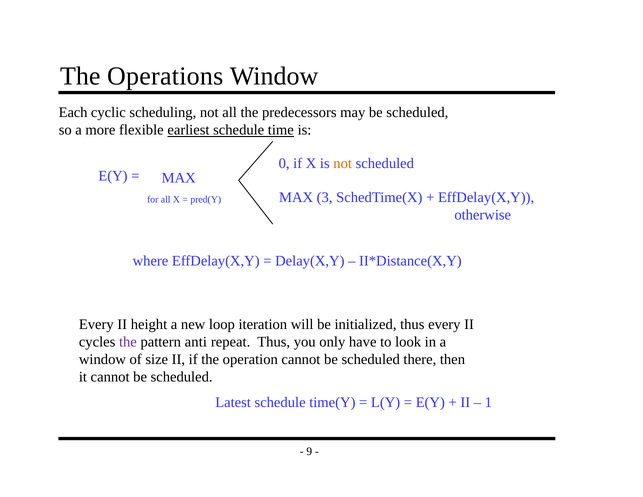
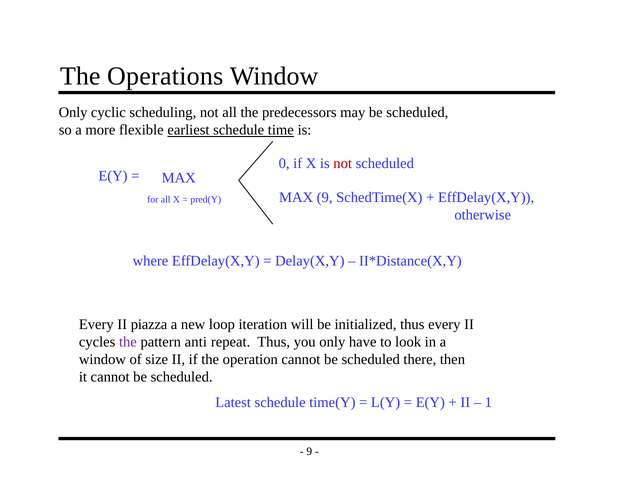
Each at (73, 113): Each -> Only
not at (343, 163) colour: orange -> red
MAX 3: 3 -> 9
height: height -> piazza
